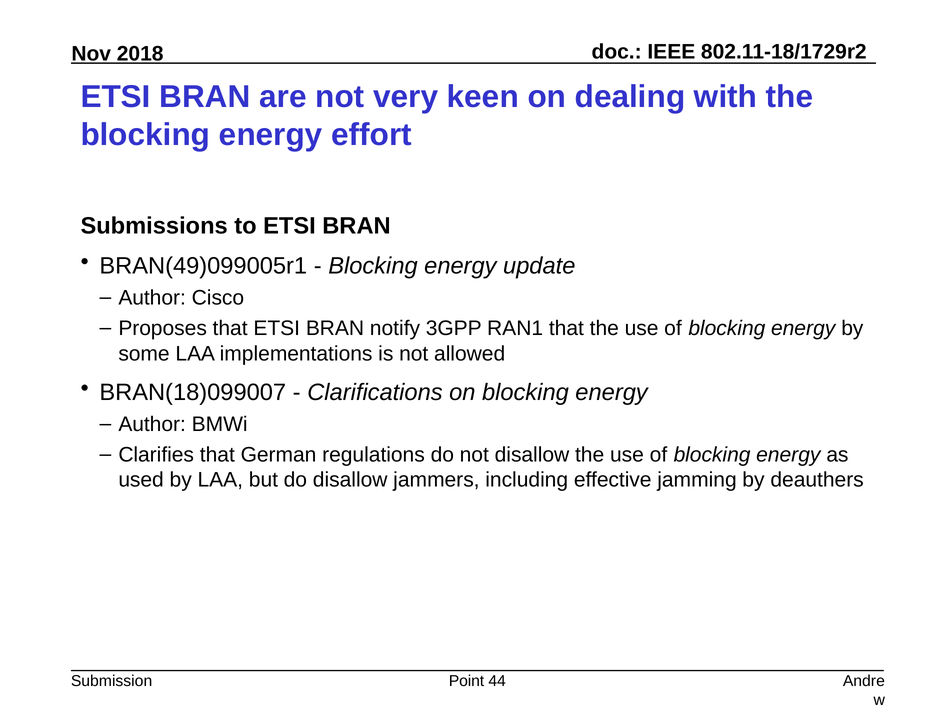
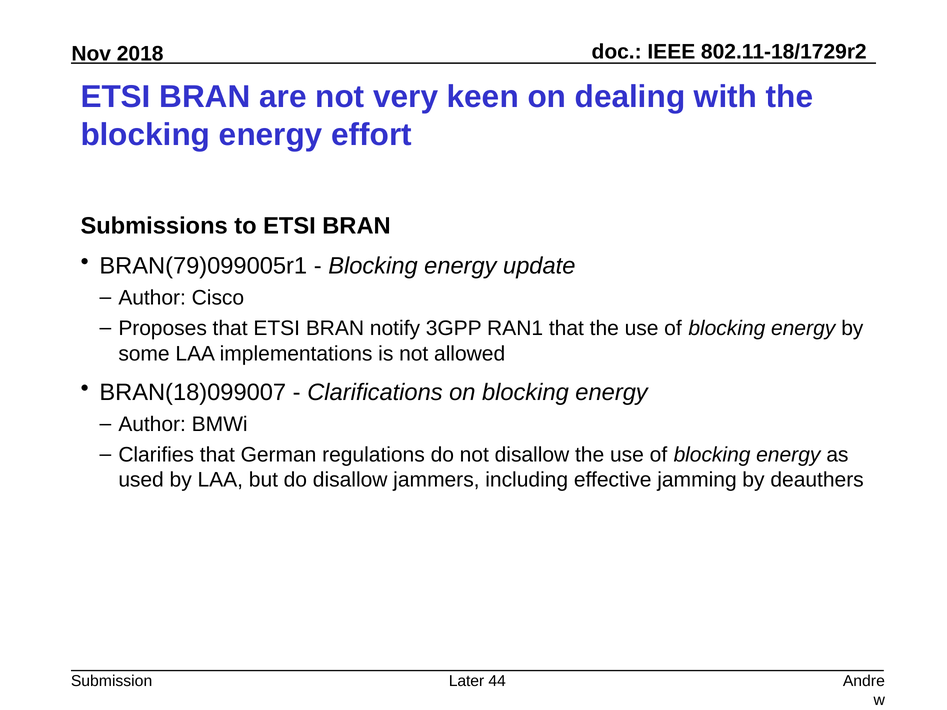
BRAN(49)099005r1: BRAN(49)099005r1 -> BRAN(79)099005r1
Point: Point -> Later
